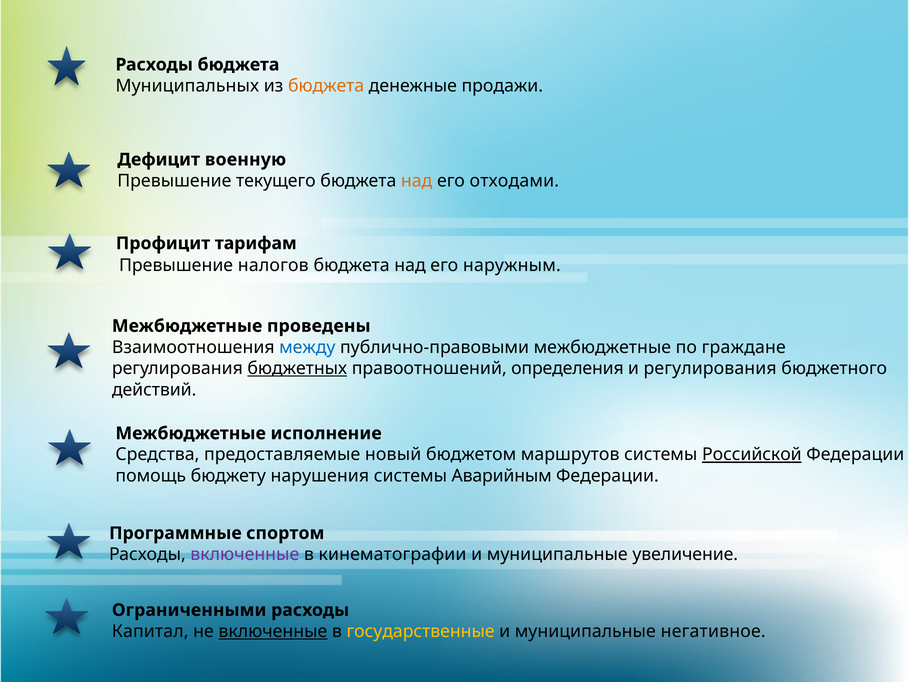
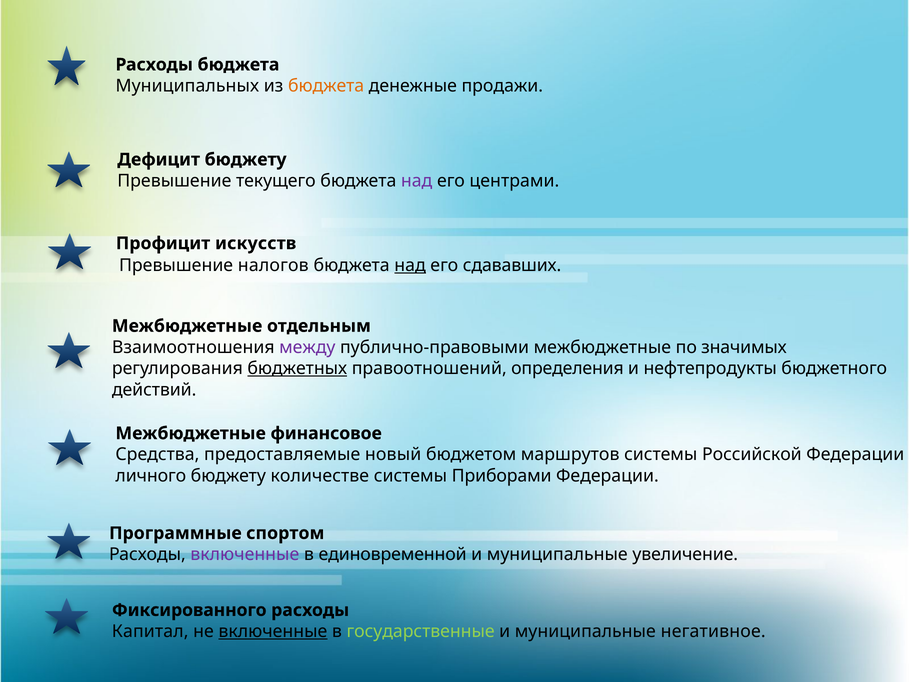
Дефицит военную: военную -> бюджету
над at (417, 181) colour: orange -> purple
отходами: отходами -> центрами
тарифам: тарифам -> искусств
над at (410, 265) underline: none -> present
наружным: наружным -> сдававших
проведены: проведены -> отдельным
между colour: blue -> purple
граждане: граждане -> значимых
и регулирования: регулирования -> нефтепродукты
исполнение: исполнение -> финансовое
Российской underline: present -> none
помощь: помощь -> личного
нарушения: нарушения -> количестве
Аварийным: Аварийным -> Приборами
кинематографии: кинематографии -> единовременной
Ограниченными: Ограниченными -> Фиксированного
государственные colour: yellow -> light green
